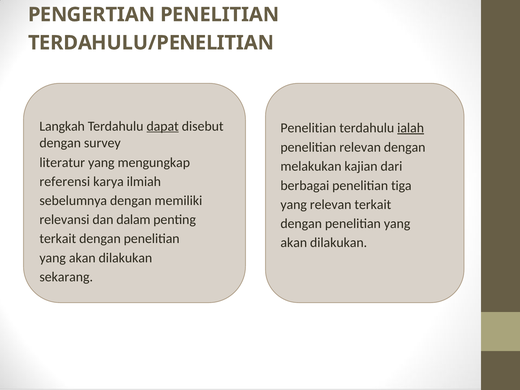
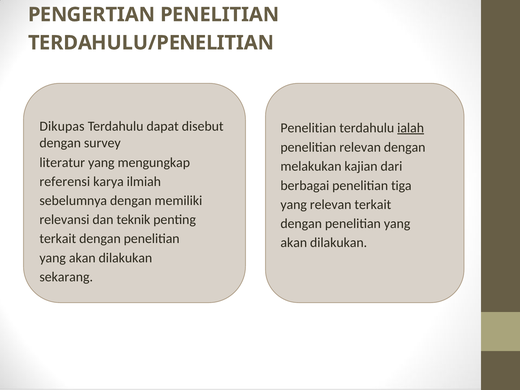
Langkah: Langkah -> Dikupas
dapat underline: present -> none
dalam: dalam -> teknik
